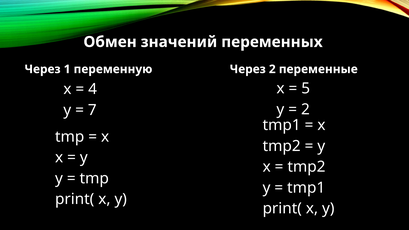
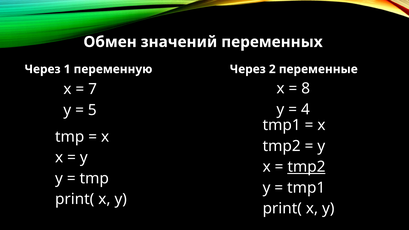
5: 5 -> 8
4: 4 -> 7
2 at (305, 109): 2 -> 4
7: 7 -> 5
tmp2 at (306, 167) underline: none -> present
